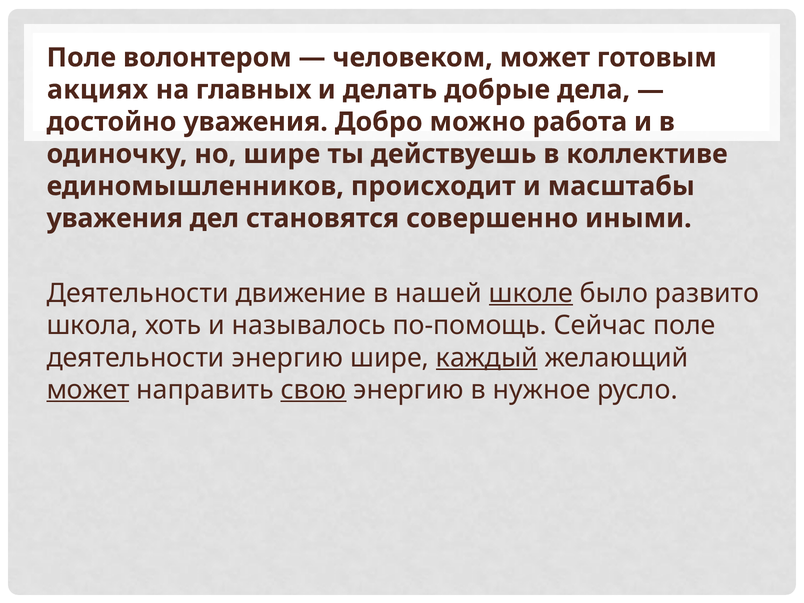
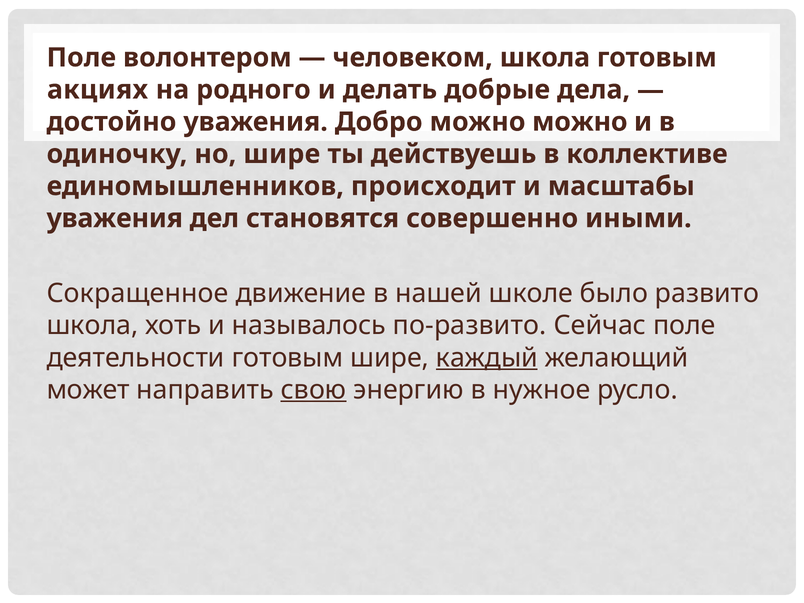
человеком может: может -> школа
главных: главных -> родного
можно работа: работа -> можно
Деятельности at (138, 293): Деятельности -> Сокращенное
школе underline: present -> none
по-помощь: по-помощь -> по-развито
деятельности энергию: энергию -> готовым
может at (88, 390) underline: present -> none
